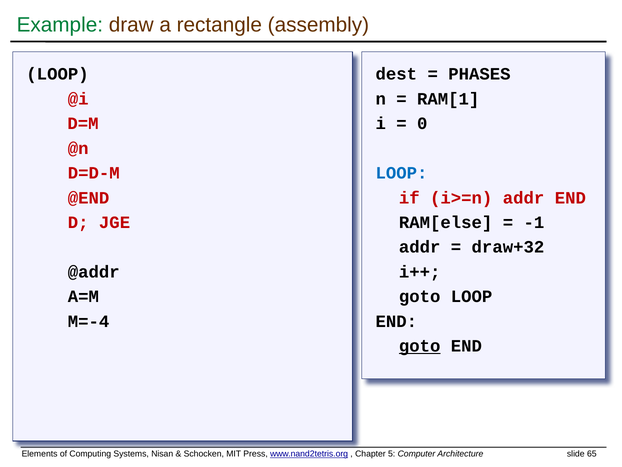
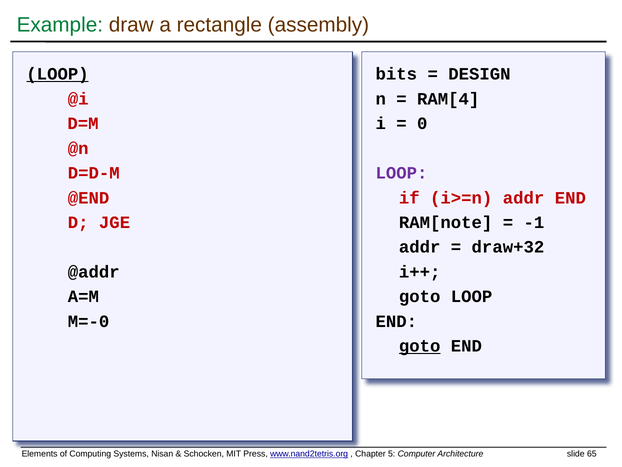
LOOP at (58, 74) underline: none -> present
dest: dest -> bits
PHASES: PHASES -> DESIGN
RAM[1: RAM[1 -> RAM[4
LOOP at (401, 173) colour: blue -> purple
RAM[else: RAM[else -> RAM[note
M=-4: M=-4 -> M=-0
